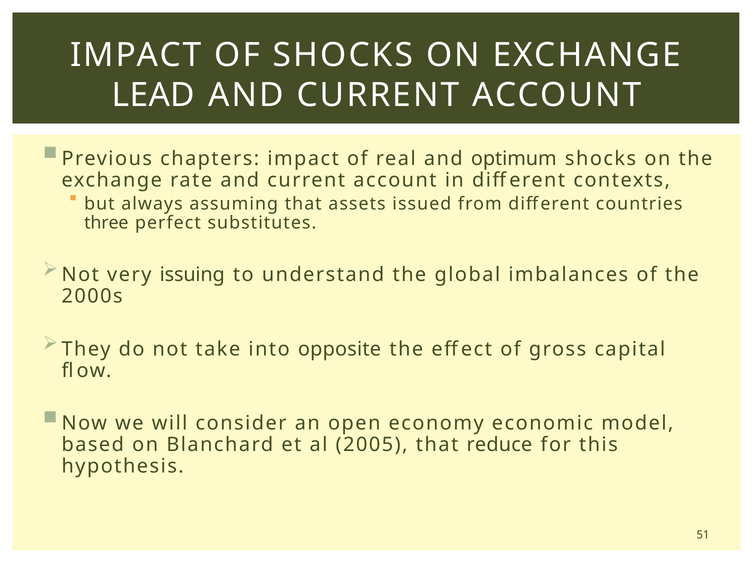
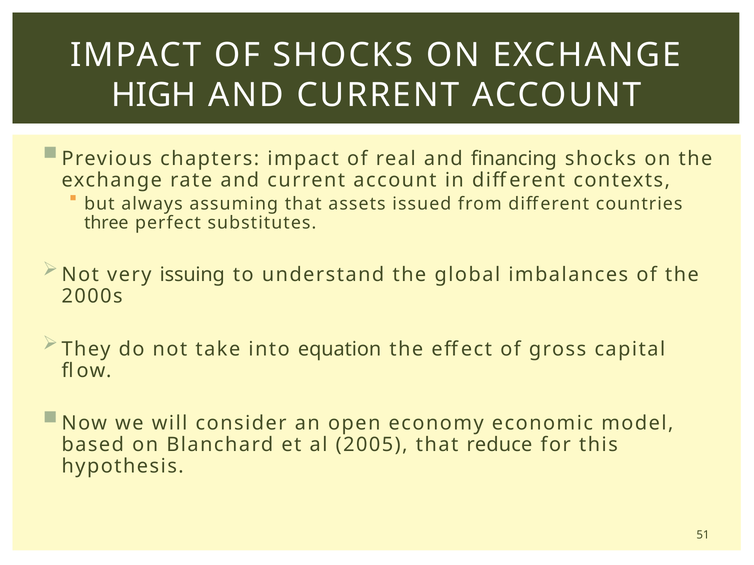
LEAD: LEAD -> HIGH
optimum: optimum -> financing
opposite: opposite -> equation
